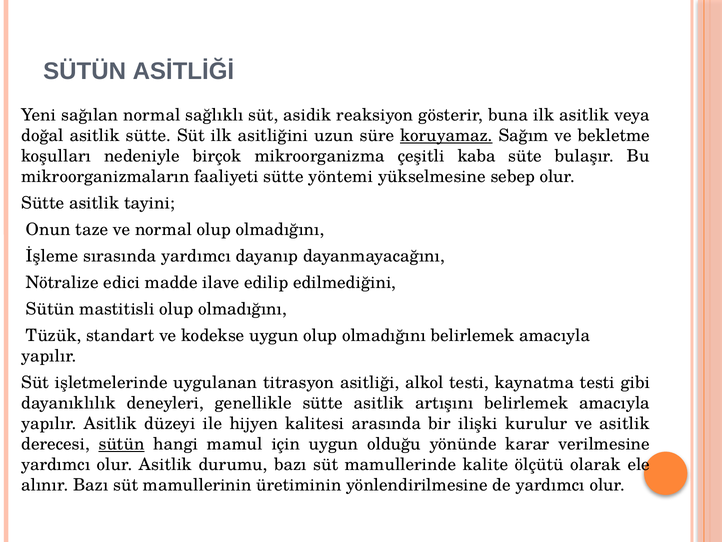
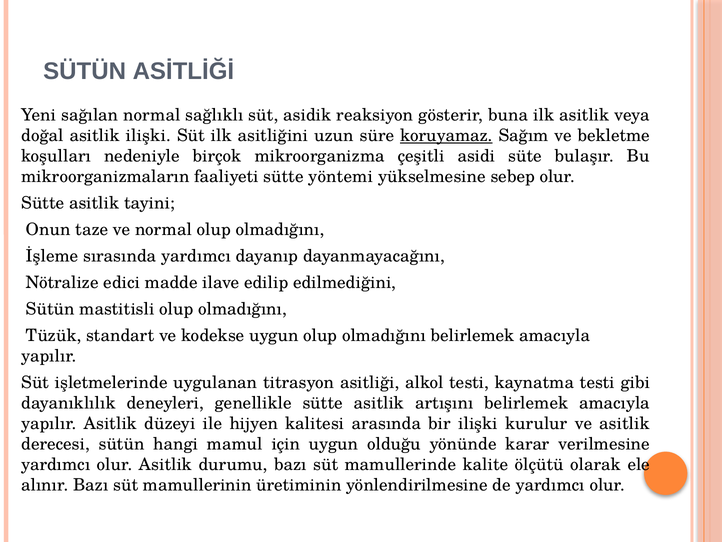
asitlik sütte: sütte -> ilişki
kaba: kaba -> asidi
sütün at (122, 444) underline: present -> none
